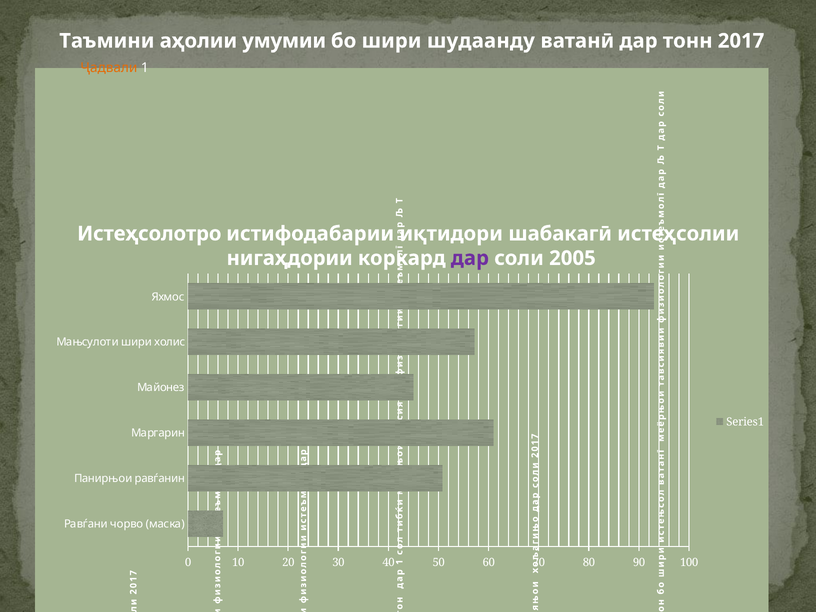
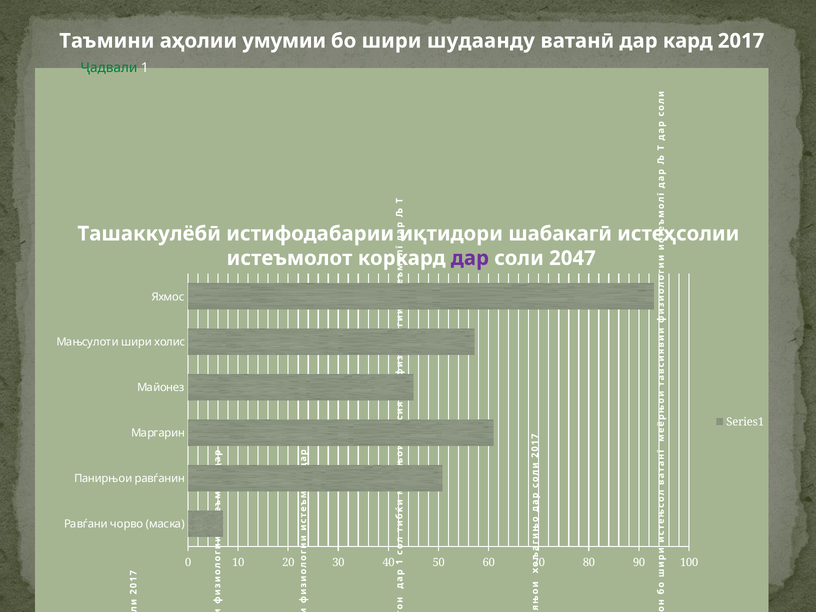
тонн: тонн -> кард
Ҷадвали colour: orange -> green
Истеҳсолотро: Истеҳсолотро -> Ташаккулёбӣ
нигаҳдории: нигаҳдории -> истеъмолот
2005: 2005 -> 2047
